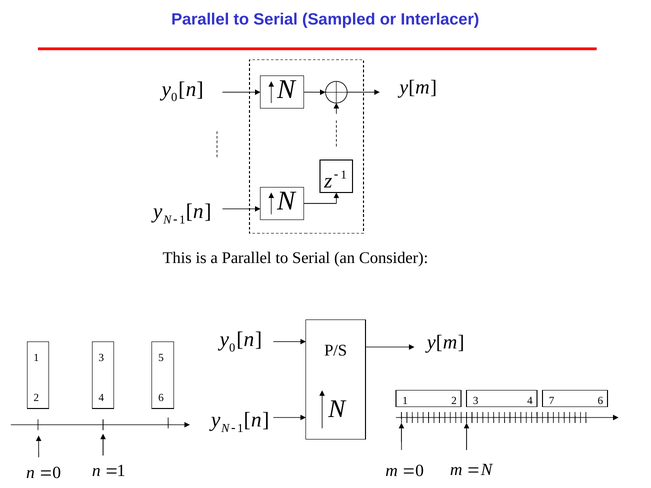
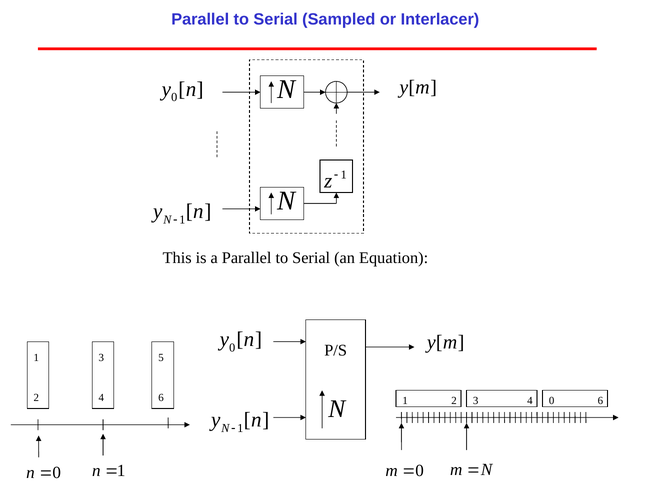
Consider: Consider -> Equation
4 7: 7 -> 0
